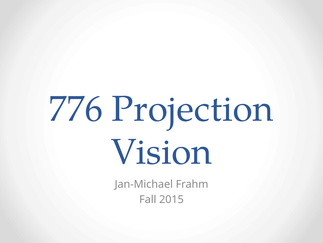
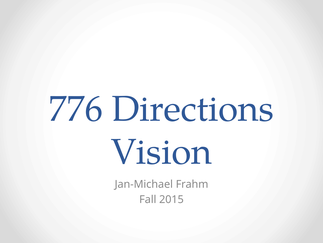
Projection: Projection -> Directions
